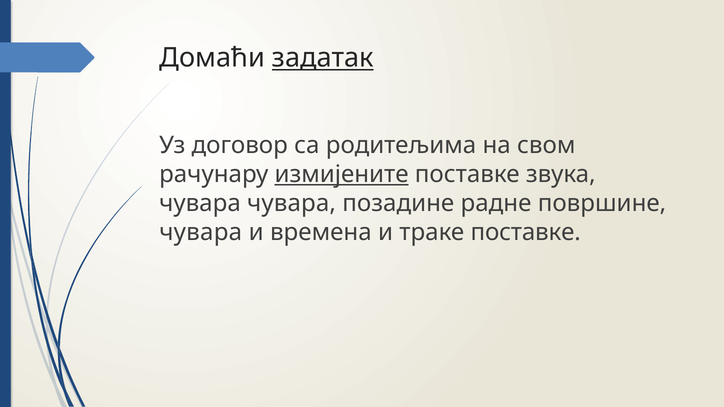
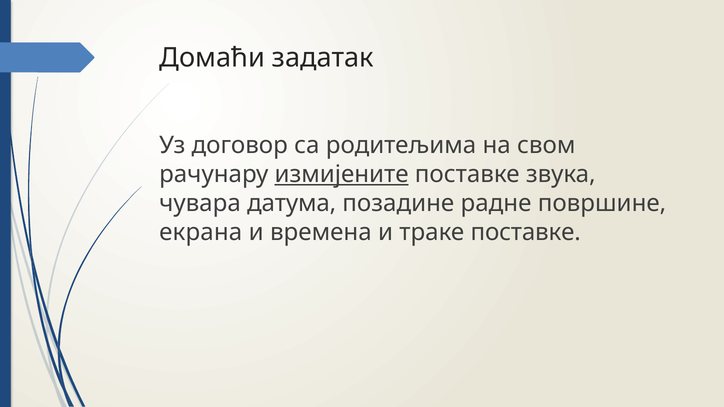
задатак underline: present -> none
чувара чувара: чувара -> датума
чувара at (201, 233): чувара -> екрана
